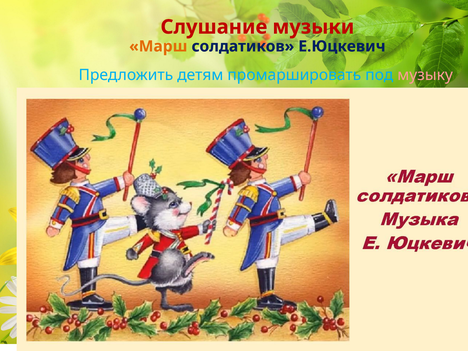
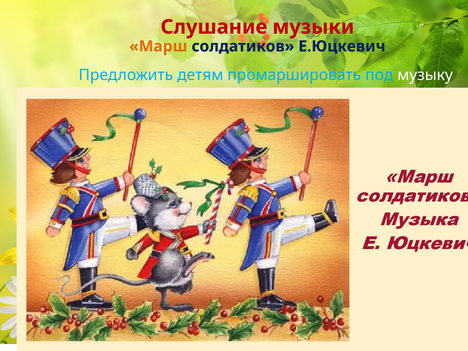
музыку colour: pink -> white
